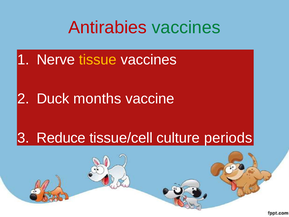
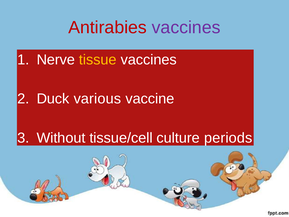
vaccines at (186, 28) colour: green -> purple
months: months -> various
Reduce: Reduce -> Without
